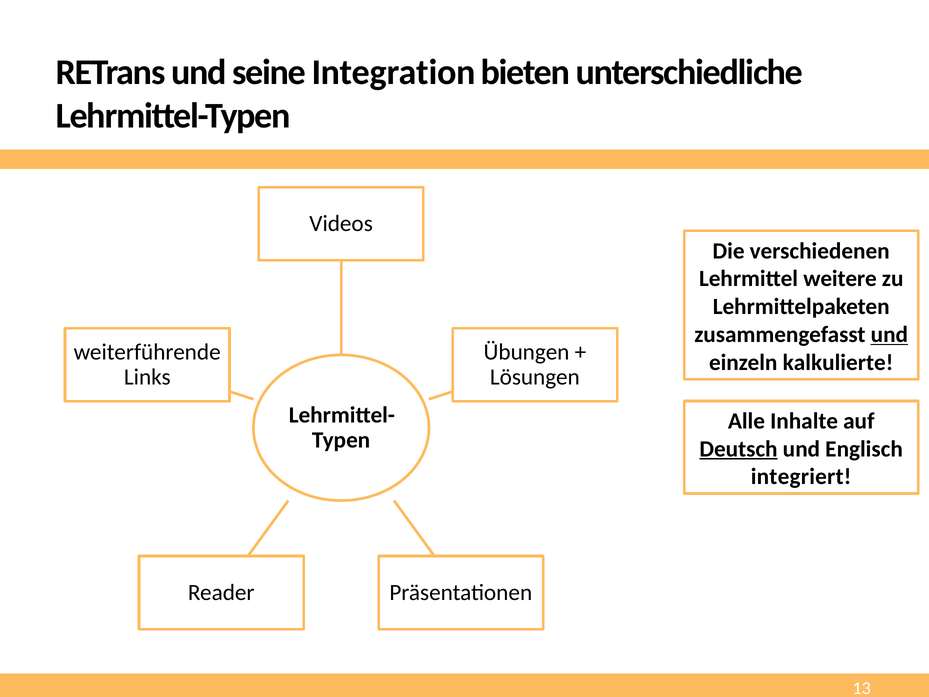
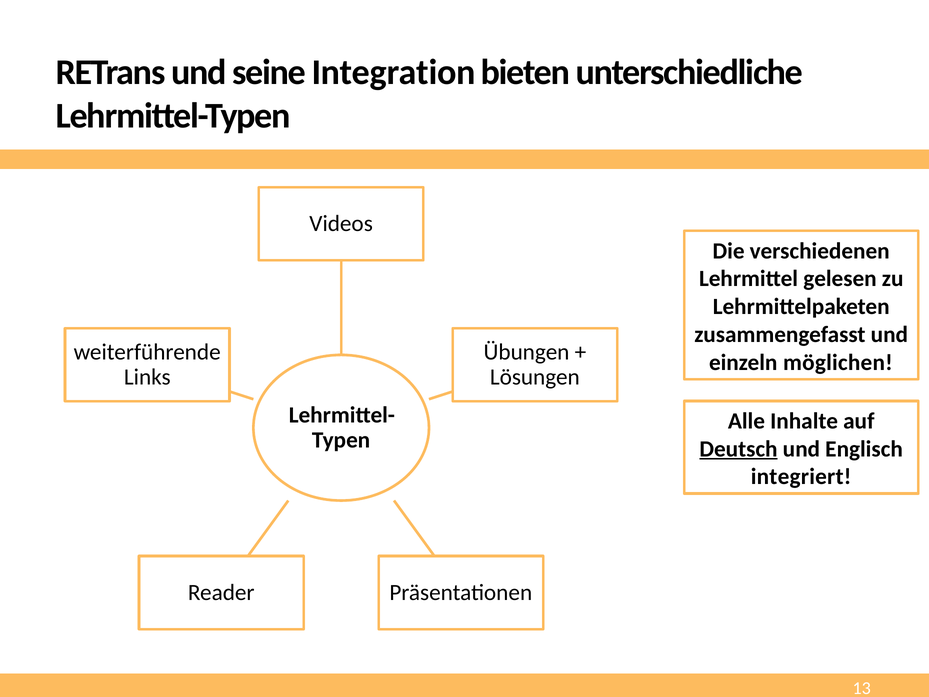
weitere: weitere -> gelesen
und at (889, 334) underline: present -> none
kalkulierte: kalkulierte -> möglichen
